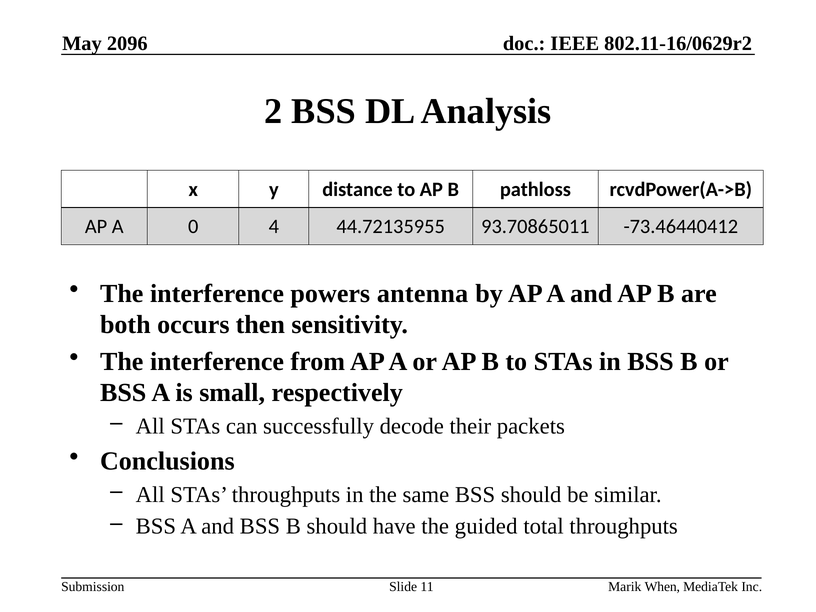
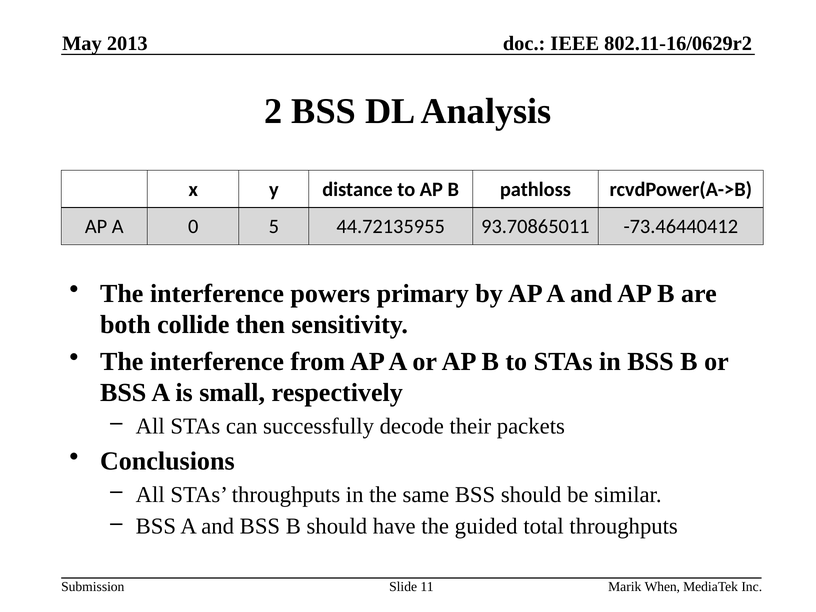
2096: 2096 -> 2013
4: 4 -> 5
antenna: antenna -> primary
occurs: occurs -> collide
